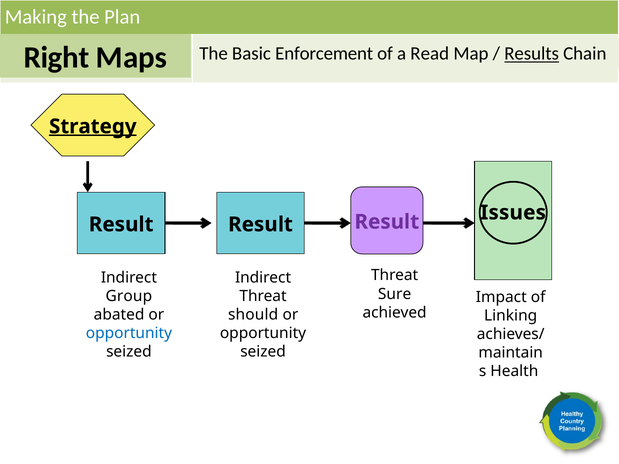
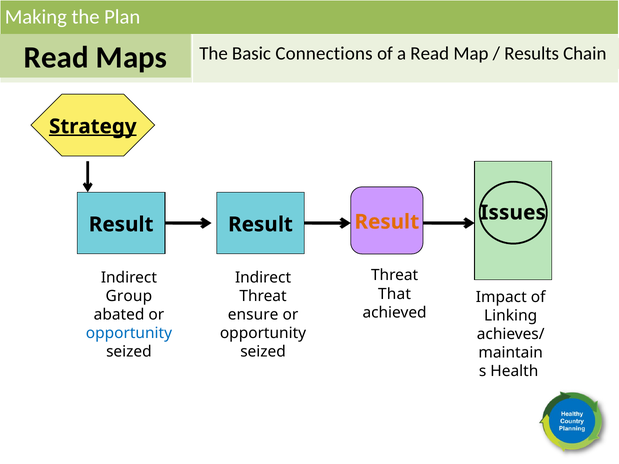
Right at (56, 58): Right -> Read
Enforcement: Enforcement -> Connections
Results underline: present -> none
Result at (387, 222) colour: purple -> orange
Sure: Sure -> That
should: should -> ensure
